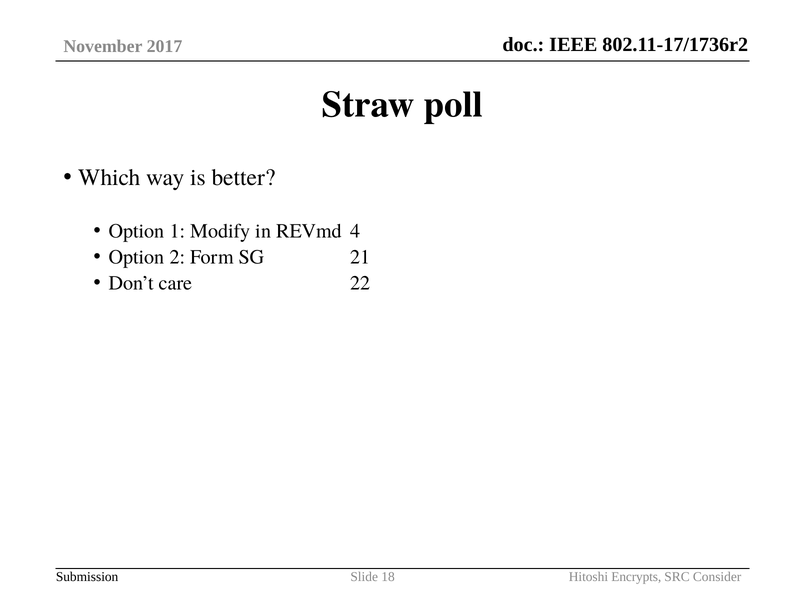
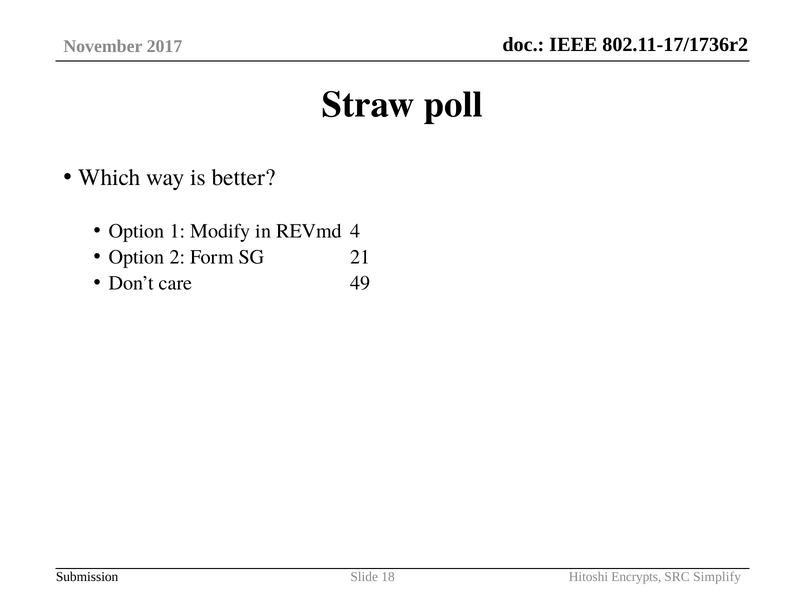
22: 22 -> 49
Consider: Consider -> Simplify
